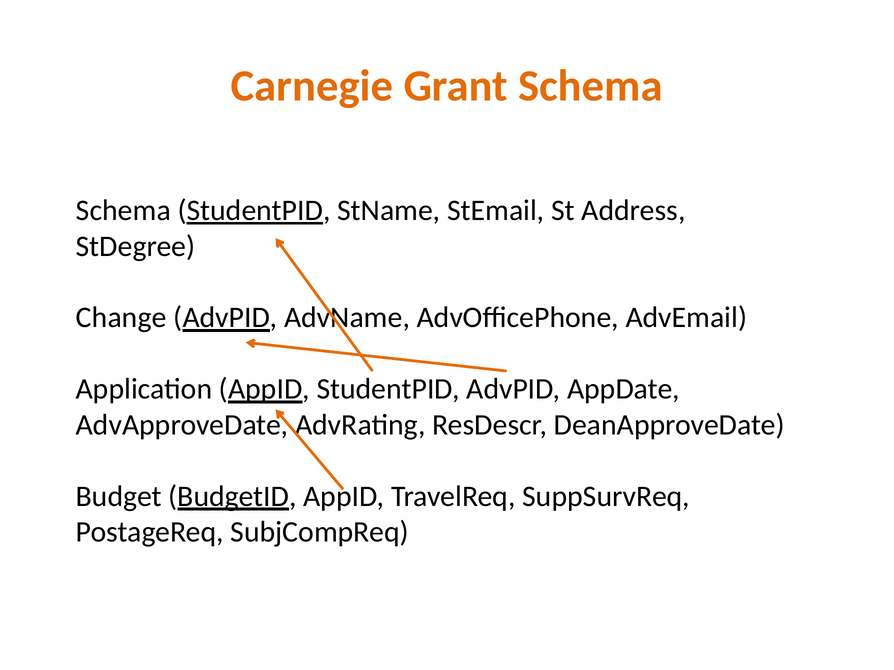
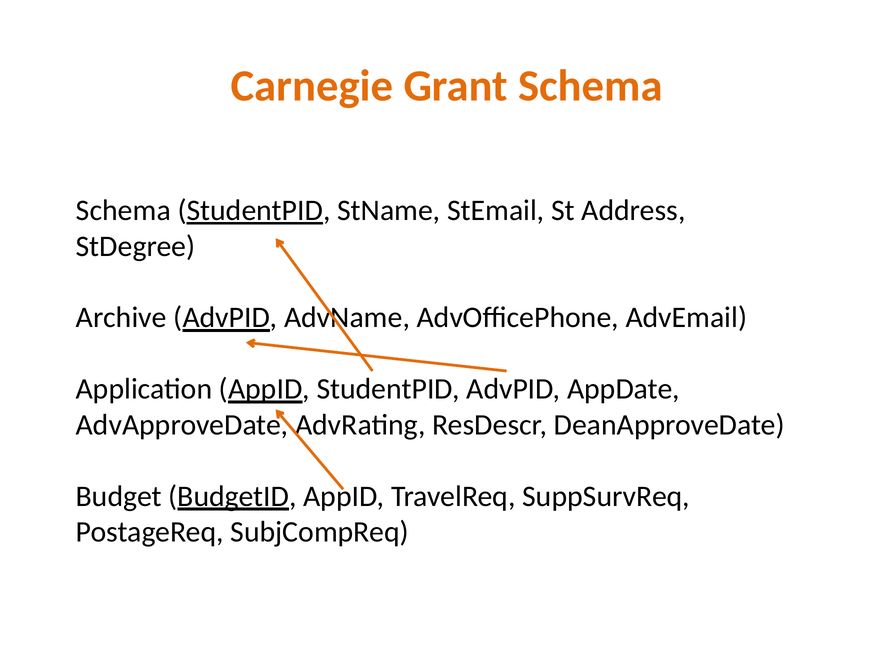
Change: Change -> Archive
